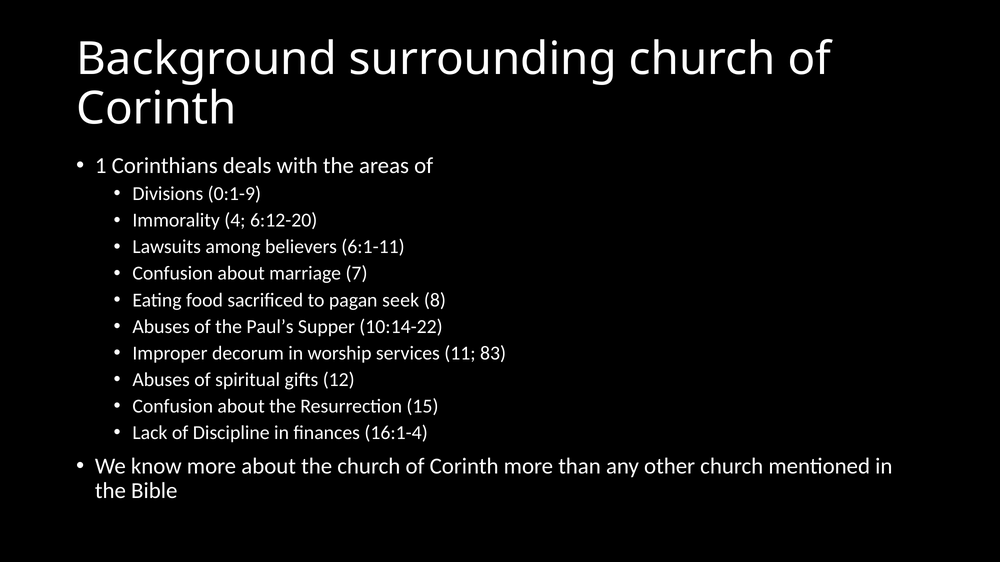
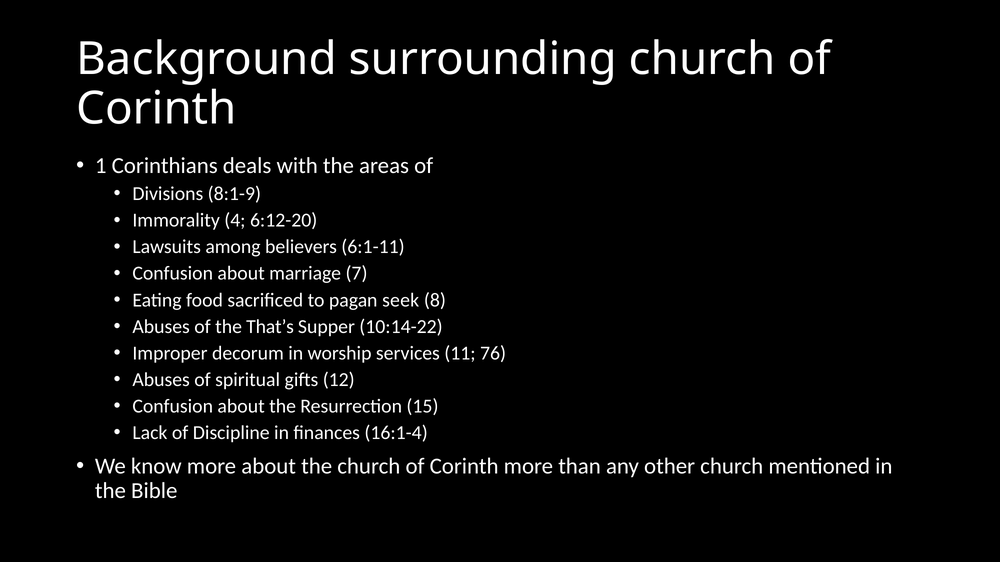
0:1-9: 0:1-9 -> 8:1-9
Paul’s: Paul’s -> That’s
83: 83 -> 76
